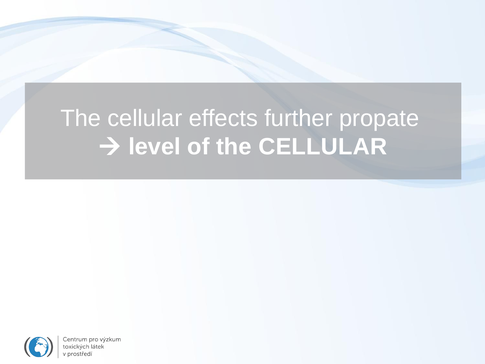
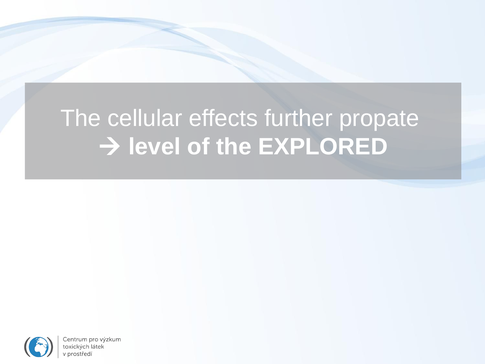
of the CELLULAR: CELLULAR -> EXPLORED
